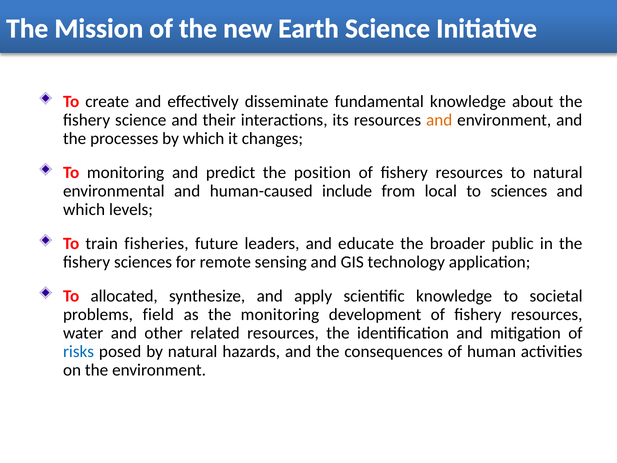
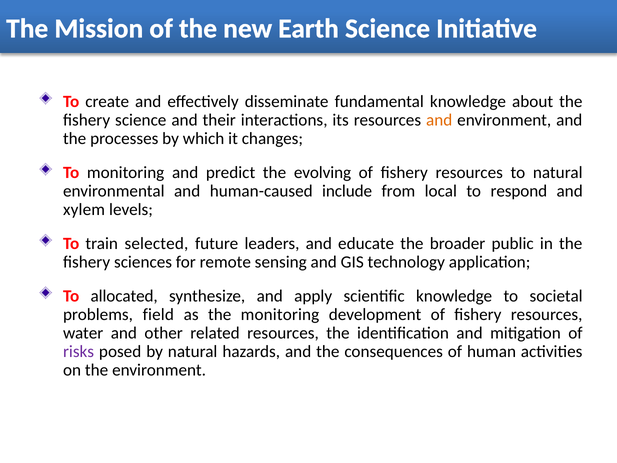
position: position -> evolving
to sciences: sciences -> respond
which at (84, 209): which -> xylem
fisheries: fisheries -> selected
risks colour: blue -> purple
